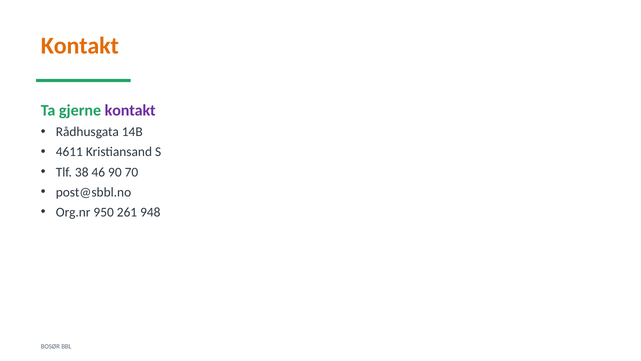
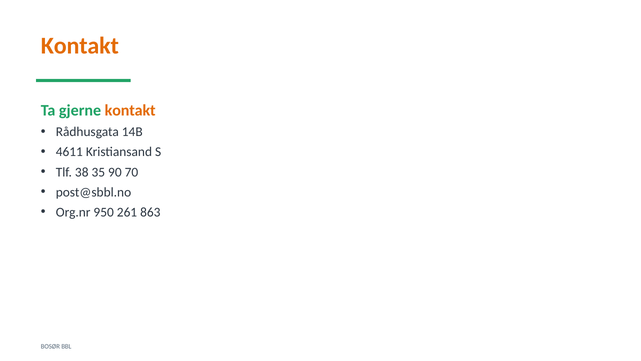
kontakt at (130, 110) colour: purple -> orange
46: 46 -> 35
948: 948 -> 863
